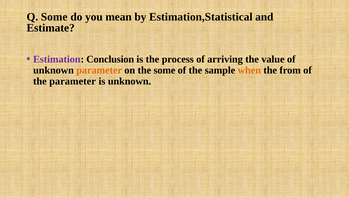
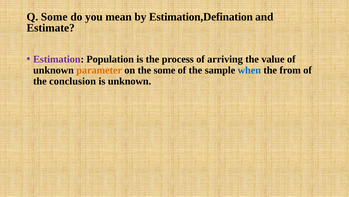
Estimation,Statistical: Estimation,Statistical -> Estimation,Defination
Conclusion: Conclusion -> Population
when colour: orange -> blue
the parameter: parameter -> conclusion
